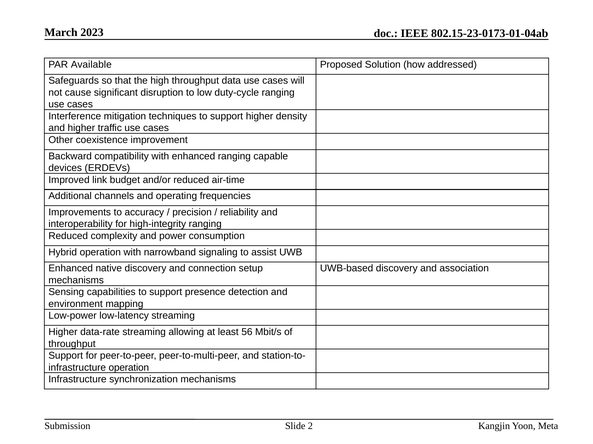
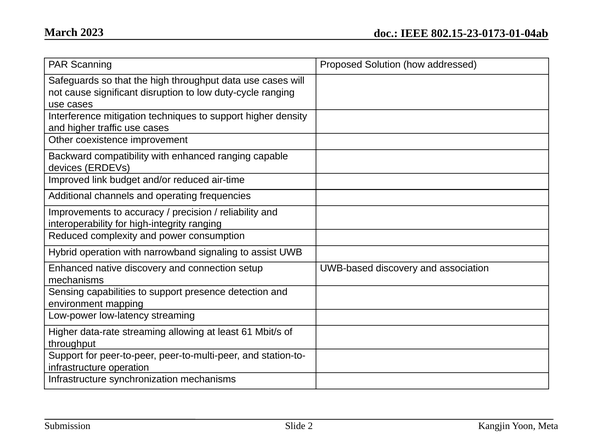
Available: Available -> Scanning
56: 56 -> 61
